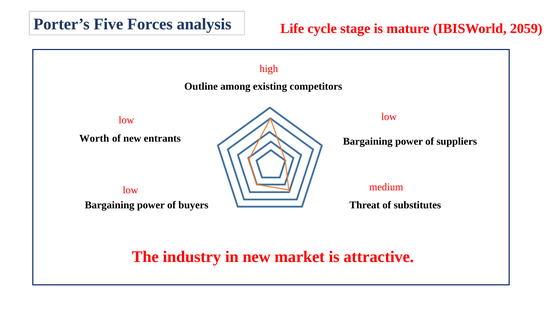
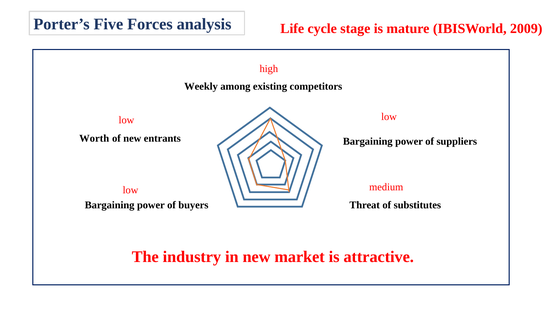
2059: 2059 -> 2009
Outline: Outline -> Weekly
